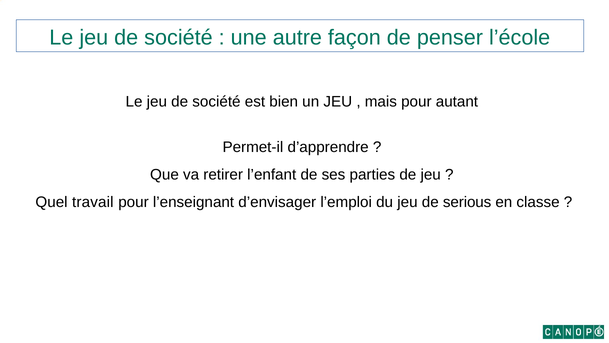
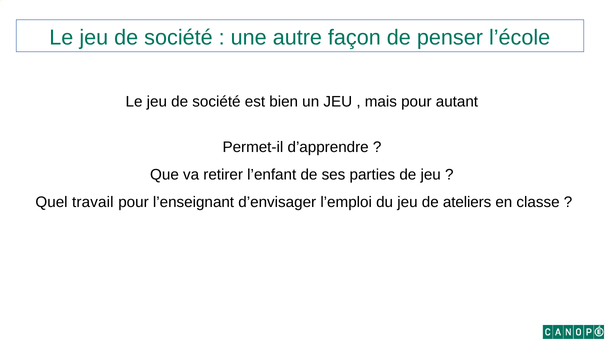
serious: serious -> ateliers
